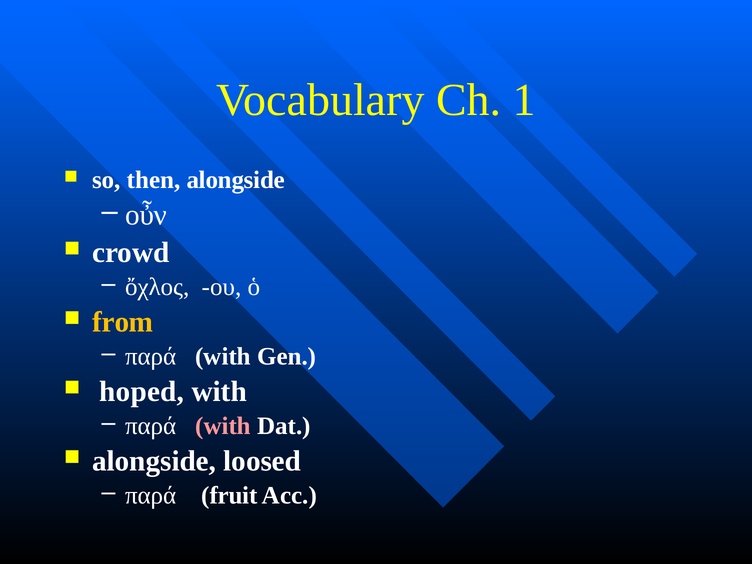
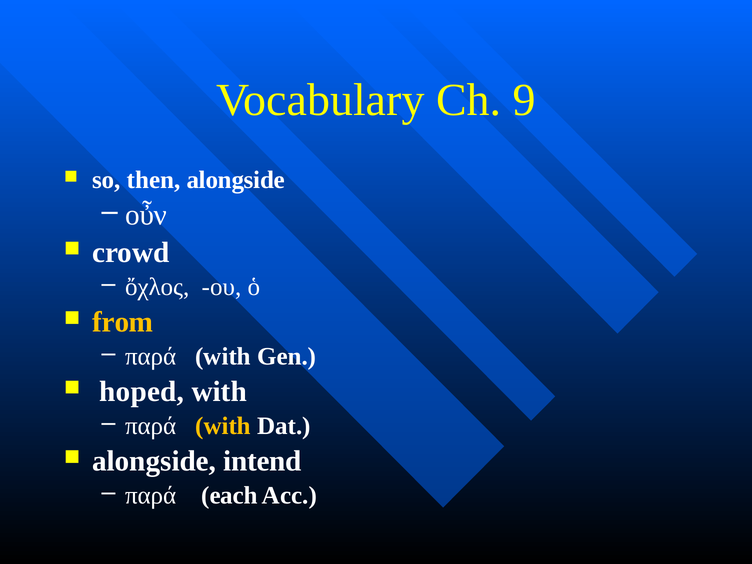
1: 1 -> 9
with at (223, 426) colour: pink -> yellow
loosed: loosed -> intend
fruit: fruit -> each
